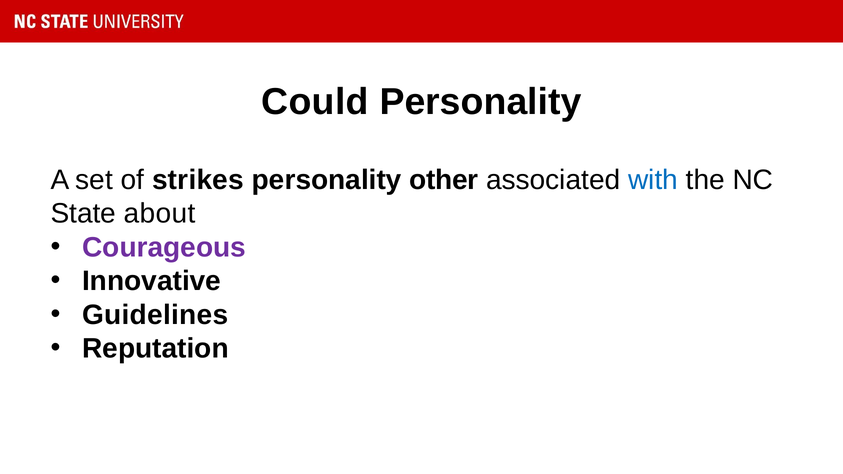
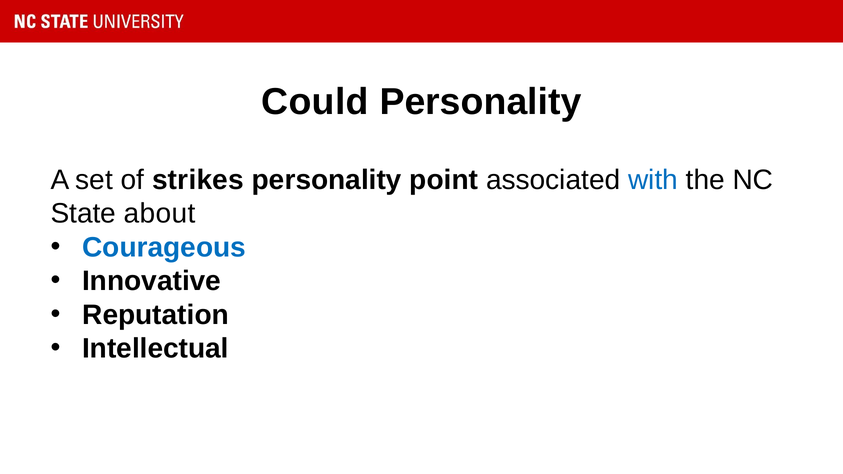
other: other -> point
Courageous colour: purple -> blue
Guidelines: Guidelines -> Reputation
Reputation: Reputation -> Intellectual
